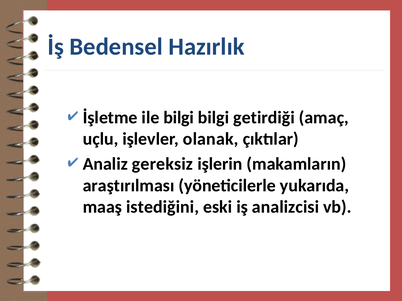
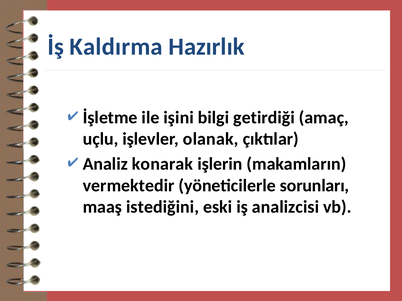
Bedensel: Bedensel -> Kaldırma
ile bilgi: bilgi -> işini
gereksiz: gereksiz -> konarak
araştırılması: araştırılması -> vermektedir
yukarıda: yukarıda -> sorunları
